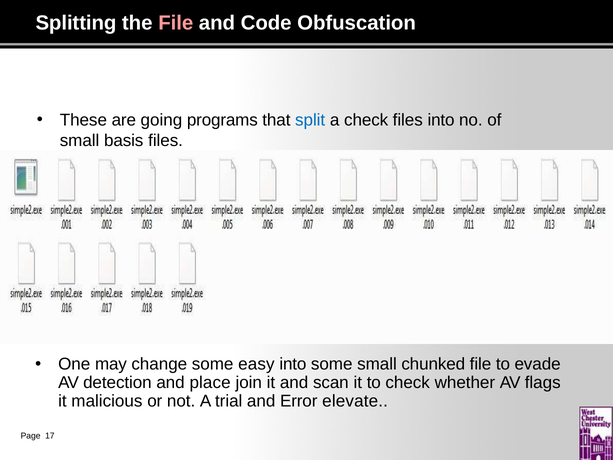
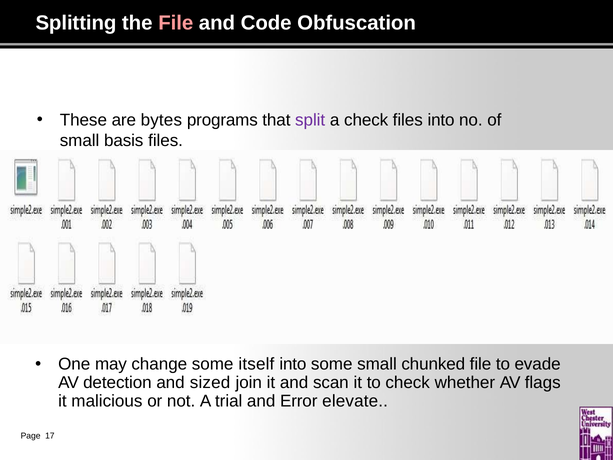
going: going -> bytes
split colour: blue -> purple
easy: easy -> itself
place: place -> sized
